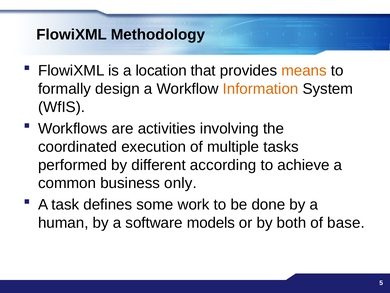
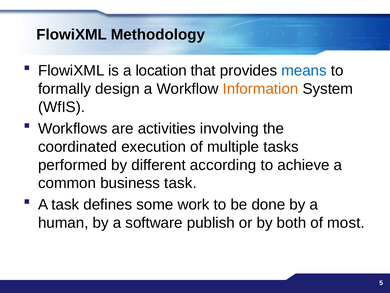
means colour: orange -> blue
business only: only -> task
models: models -> publish
base: base -> most
